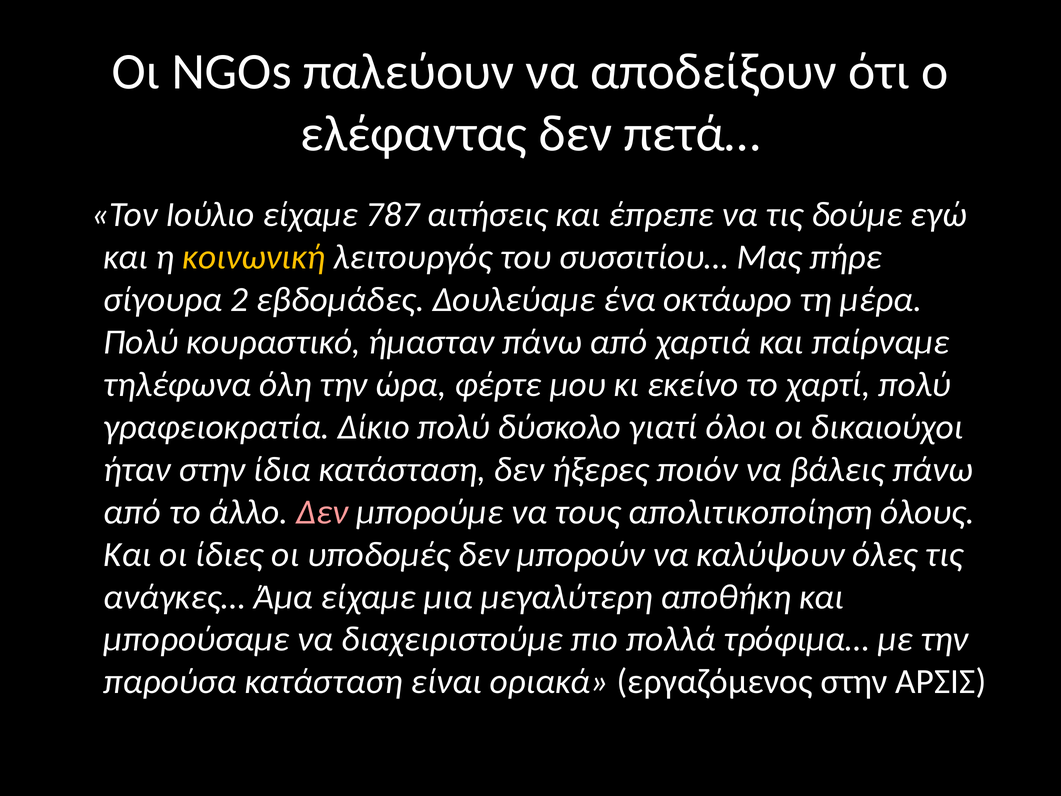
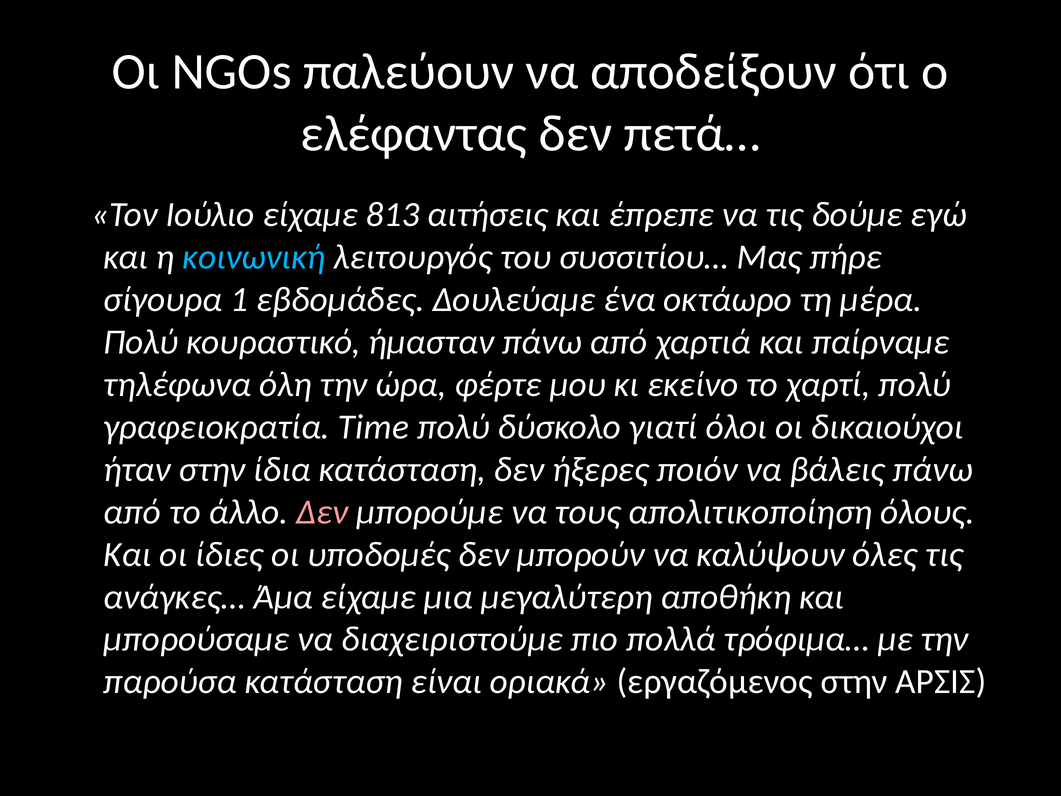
787: 787 -> 813
κοινωνική colour: yellow -> light blue
2: 2 -> 1
Δίκιο: Δίκιο -> Time
